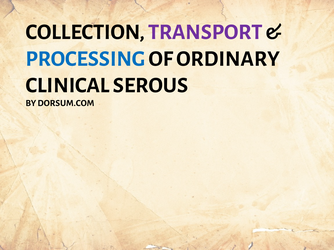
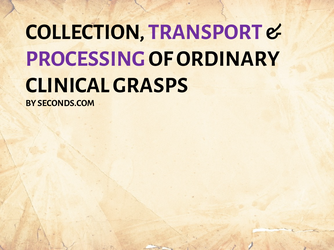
PROCESSING colour: blue -> purple
SEROUS: SEROUS -> GRASPS
DORSUM.COM: DORSUM.COM -> SECONDS.COM
